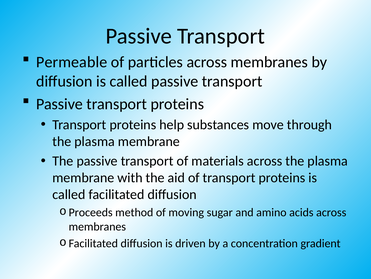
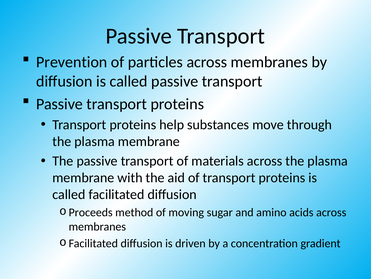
Permeable: Permeable -> Prevention
